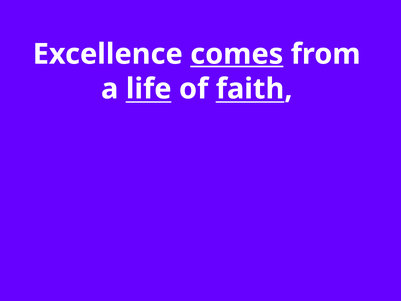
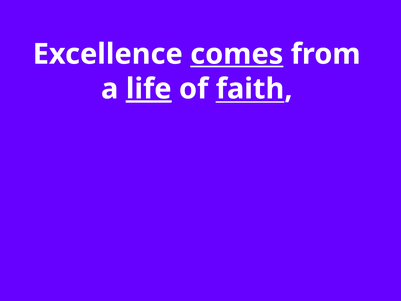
life underline: none -> present
